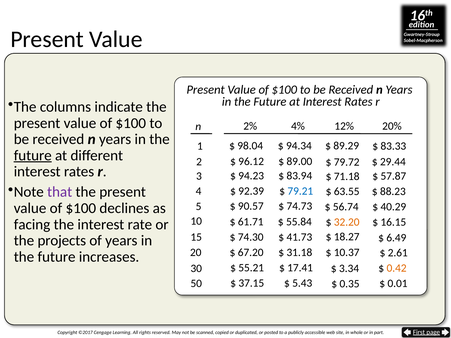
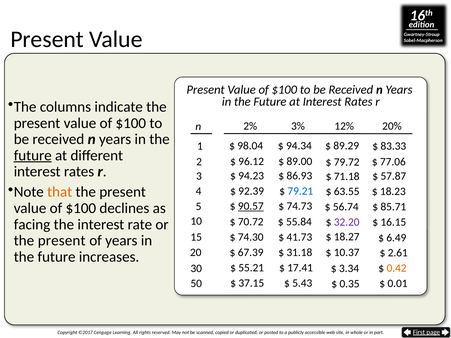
4%: 4% -> 3%
29.44: 29.44 -> 77.06
83.94: 83.94 -> 86.93
that colour: purple -> orange
88.23: 88.23 -> 18.23
90.57 underline: none -> present
40.29: 40.29 -> 85.71
61.71: 61.71 -> 70.72
32.20 colour: orange -> purple
projects at (62, 241): projects -> present
67.20: 67.20 -> 67.39
